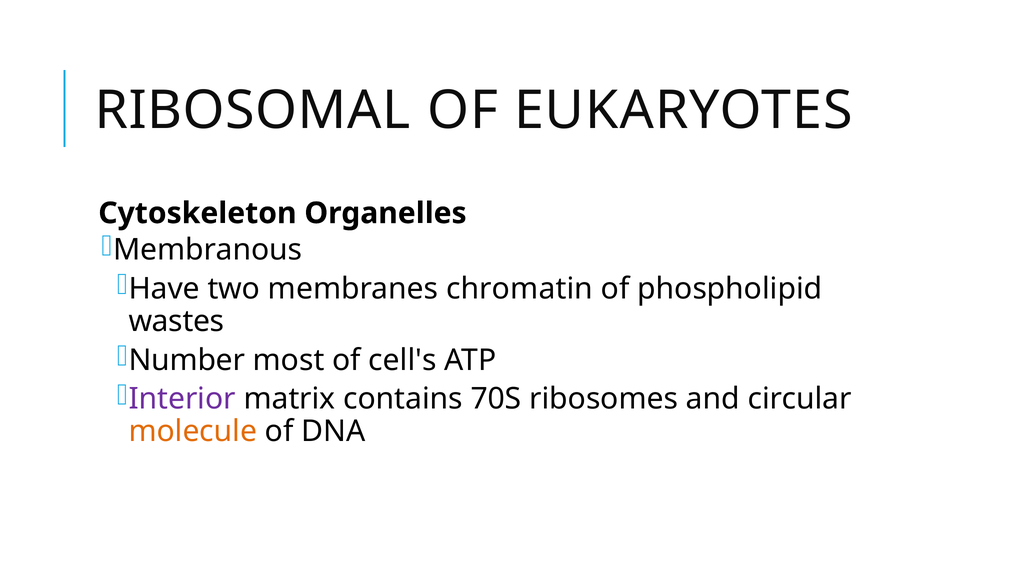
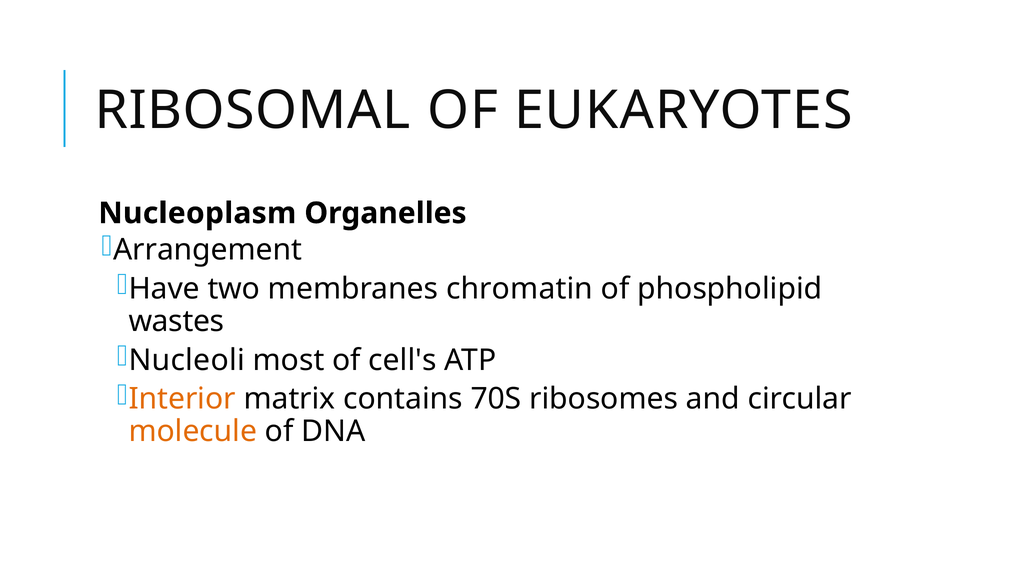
Cytoskeleton: Cytoskeleton -> Nucleoplasm
Membranous: Membranous -> Arrangement
Number: Number -> Nucleoli
Interior colour: purple -> orange
